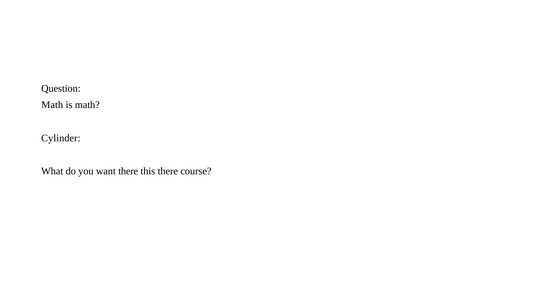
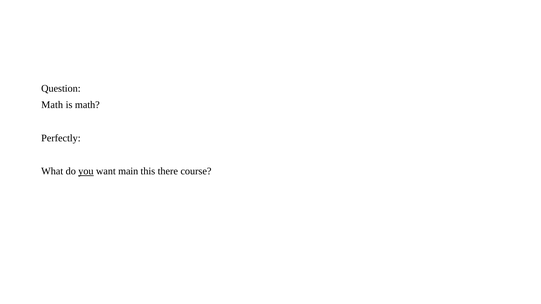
Cylinder: Cylinder -> Perfectly
you underline: none -> present
want there: there -> main
